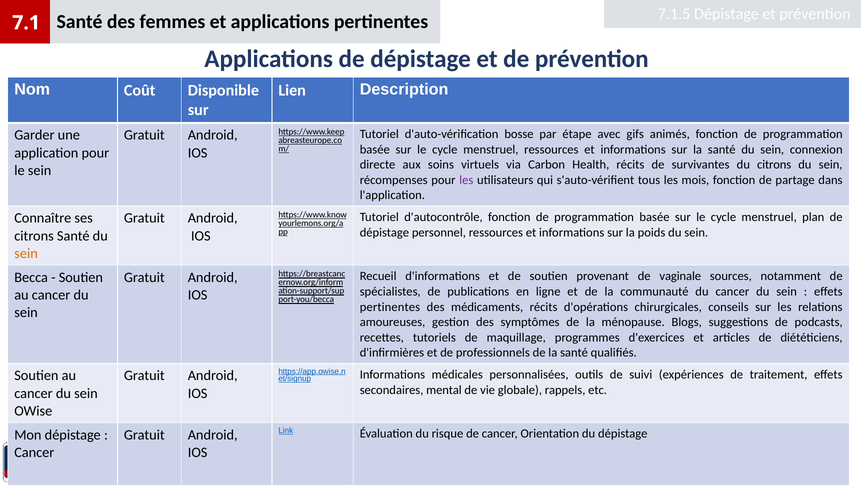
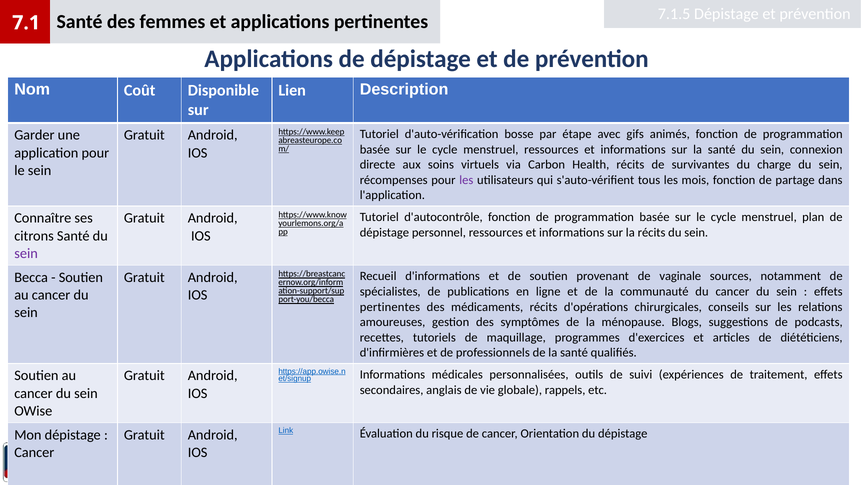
du citrons: citrons -> charge
la poids: poids -> récits
sein at (26, 253) colour: orange -> purple
mental: mental -> anglais
